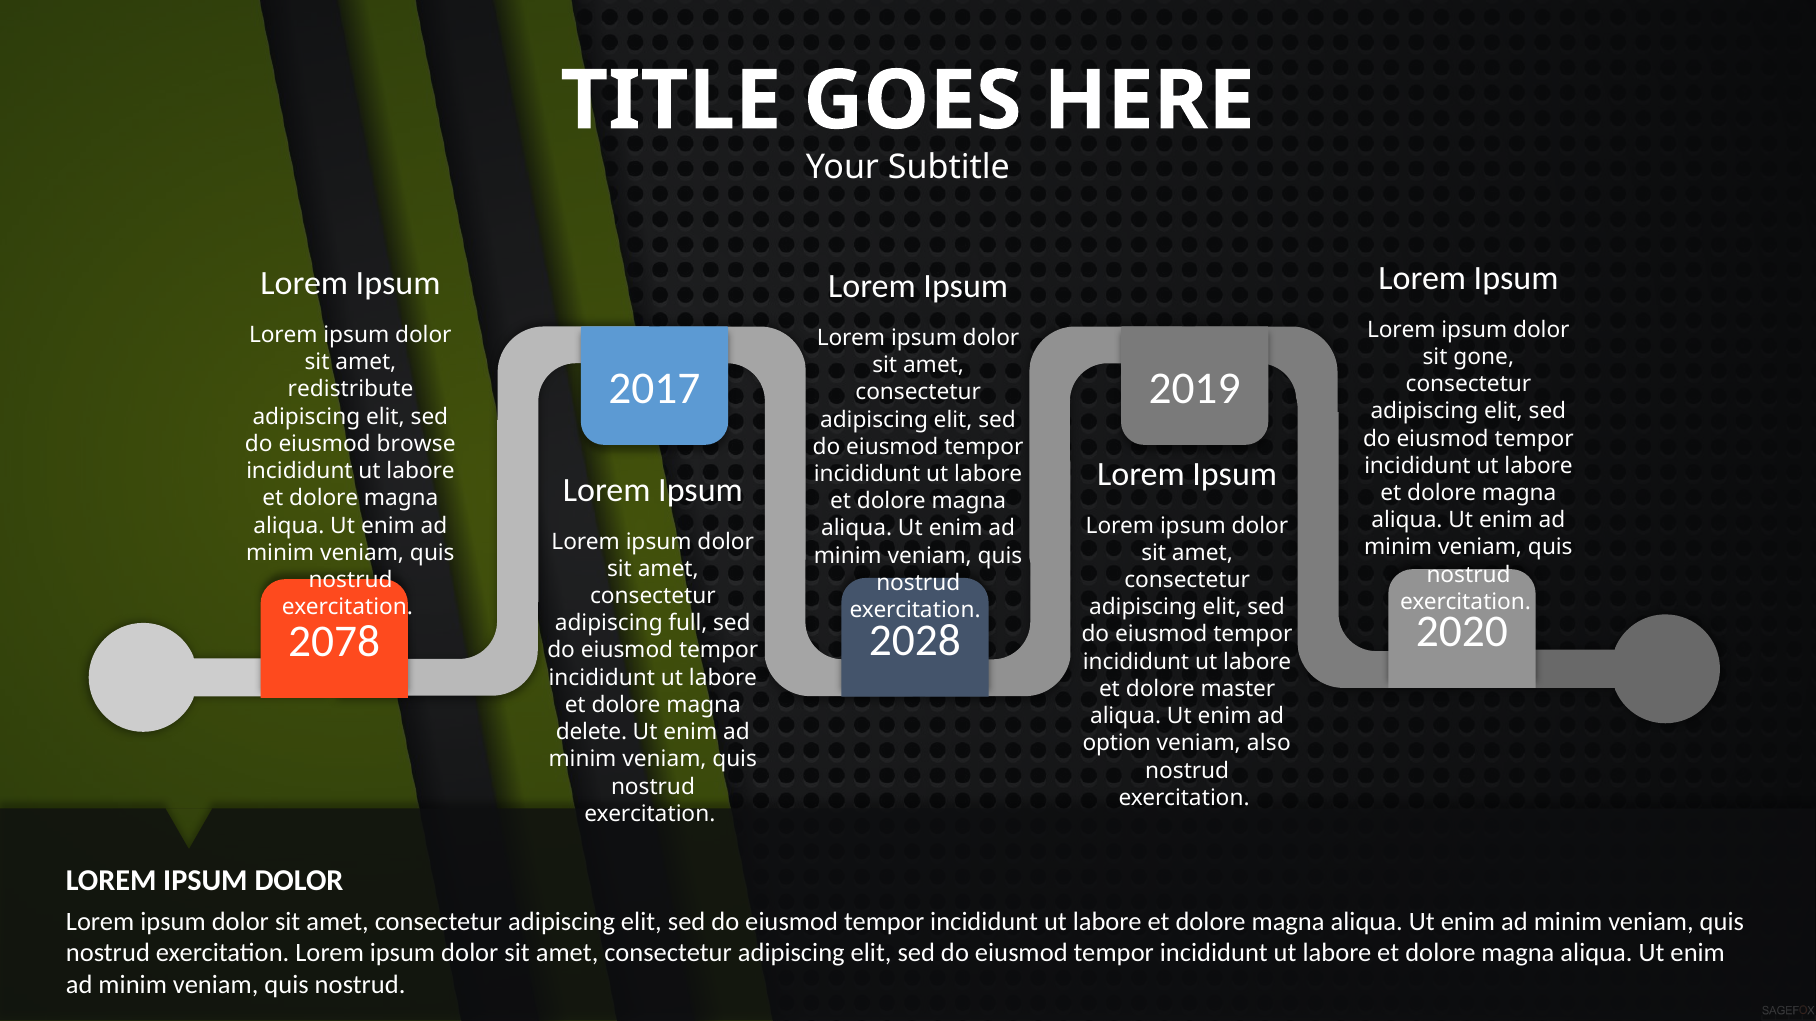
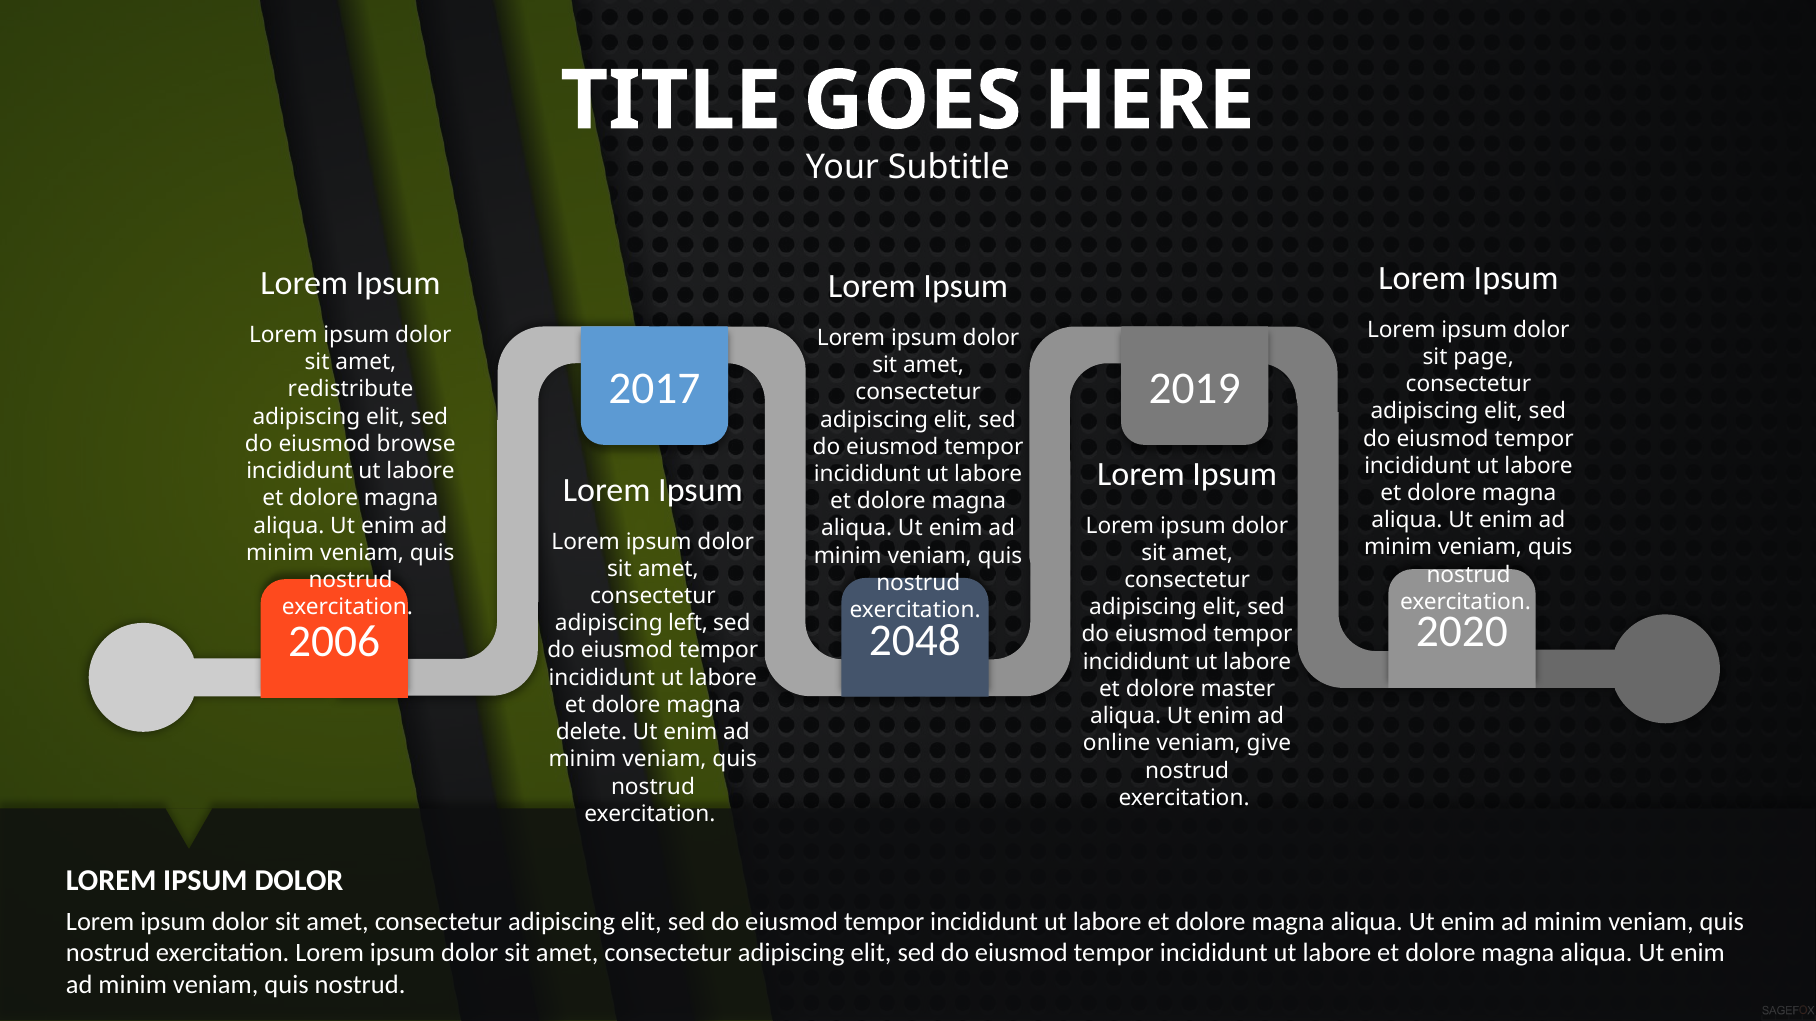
gone: gone -> page
full: full -> left
2028: 2028 -> 2048
2078: 2078 -> 2006
option: option -> online
also: also -> give
